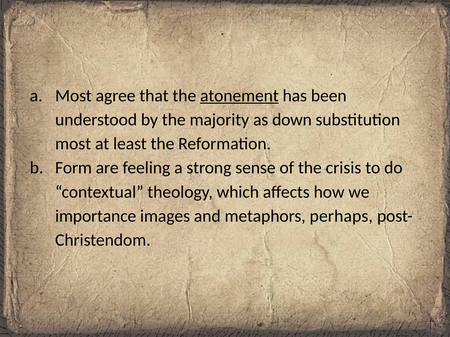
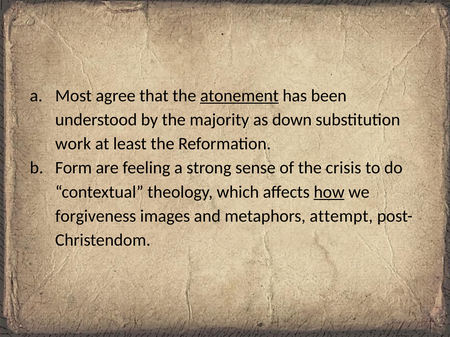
most at (73, 144): most -> work
how underline: none -> present
importance: importance -> forgiveness
perhaps: perhaps -> attempt
